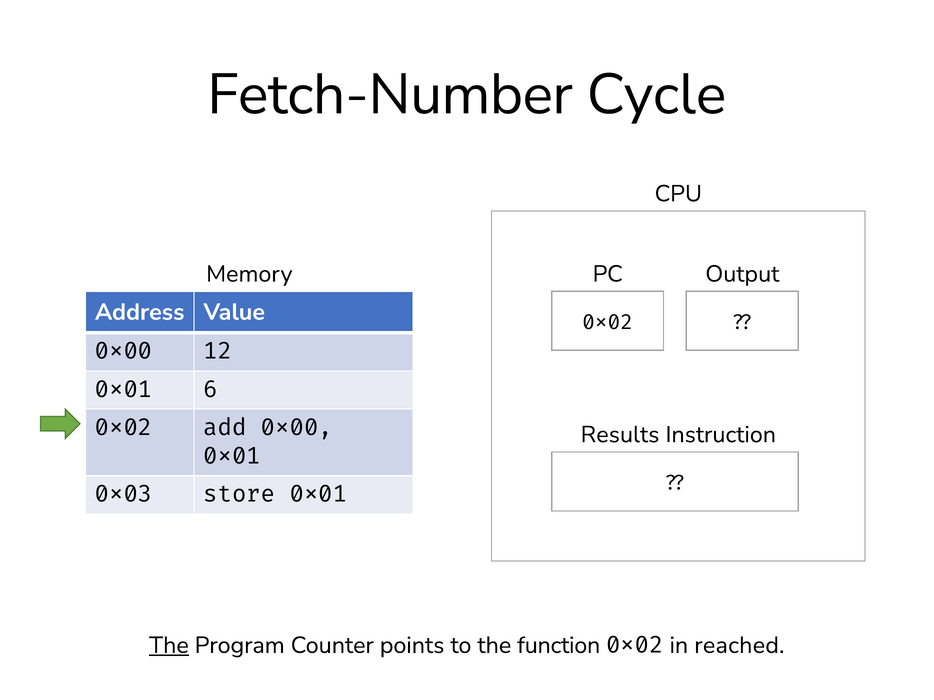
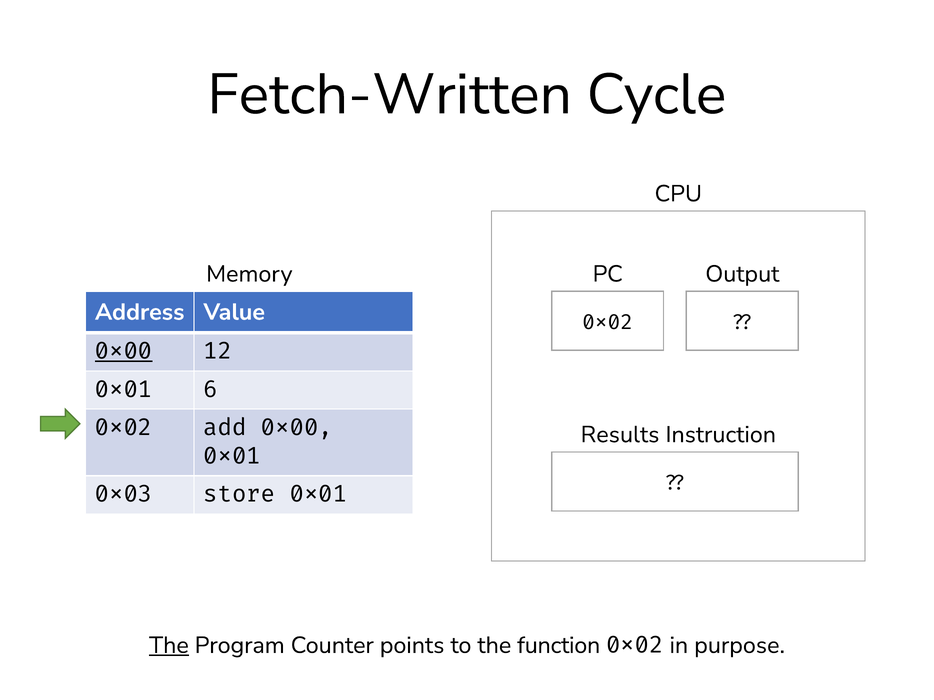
Fetch-Number: Fetch-Number -> Fetch-Written
0x00 at (124, 351) underline: none -> present
reached: reached -> purpose
